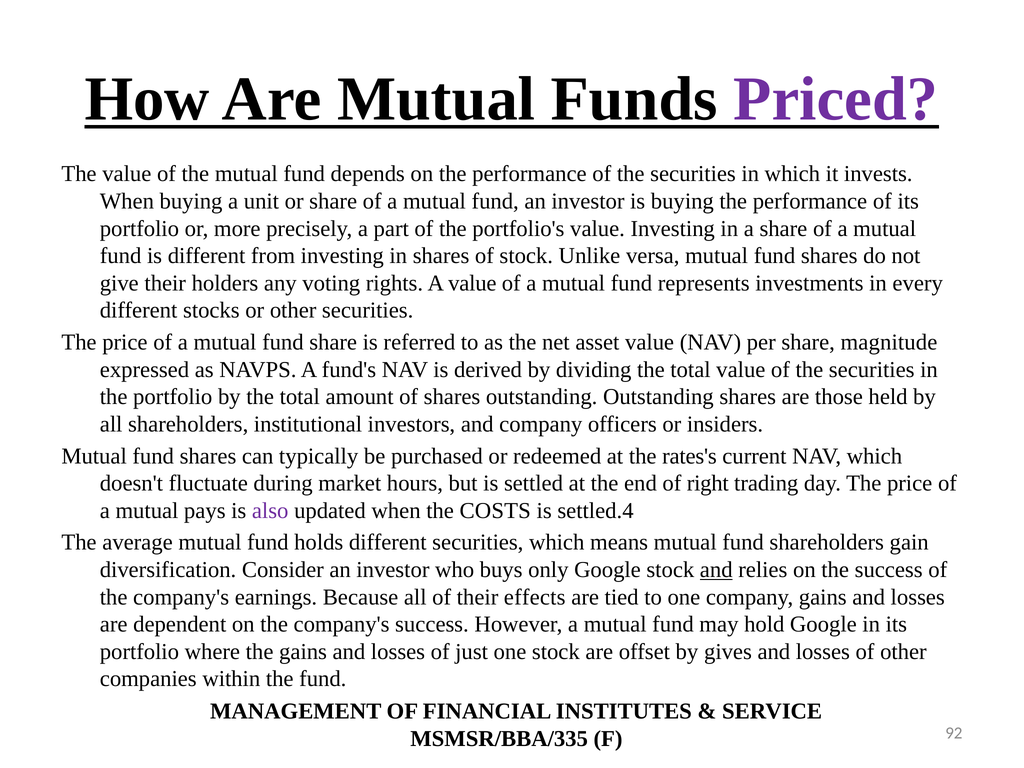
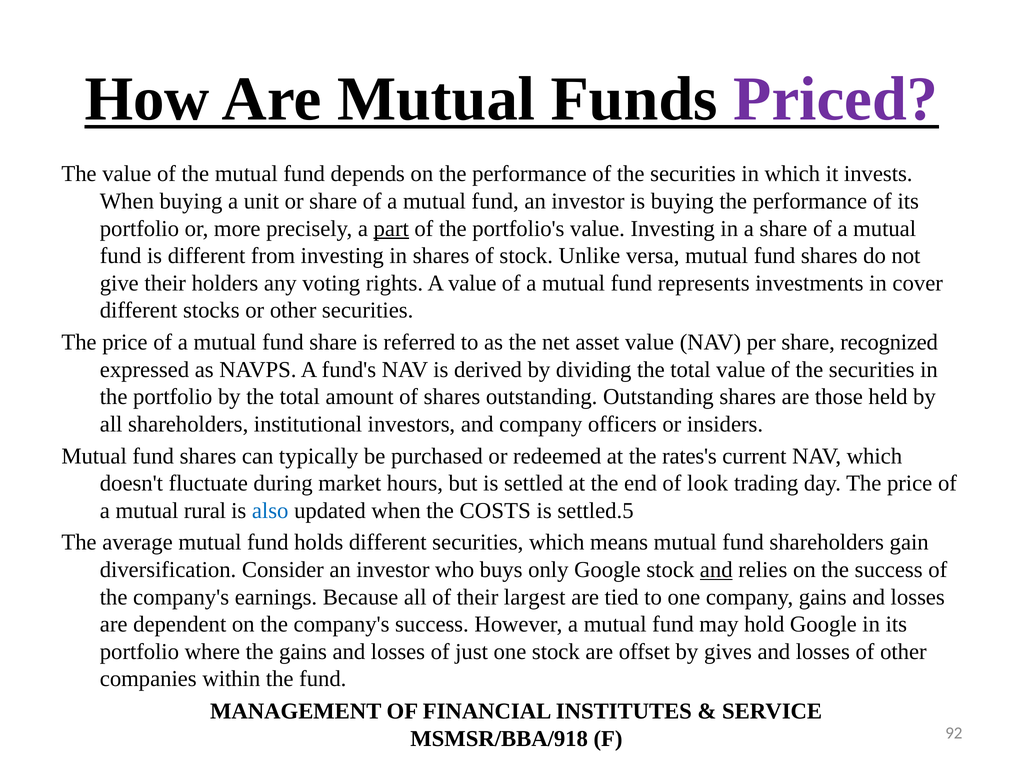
part underline: none -> present
every: every -> cover
magnitude: magnitude -> recognized
right: right -> look
pays: pays -> rural
also colour: purple -> blue
settled.4: settled.4 -> settled.5
effects: effects -> largest
MSMSR/BBA/335: MSMSR/BBA/335 -> MSMSR/BBA/918
